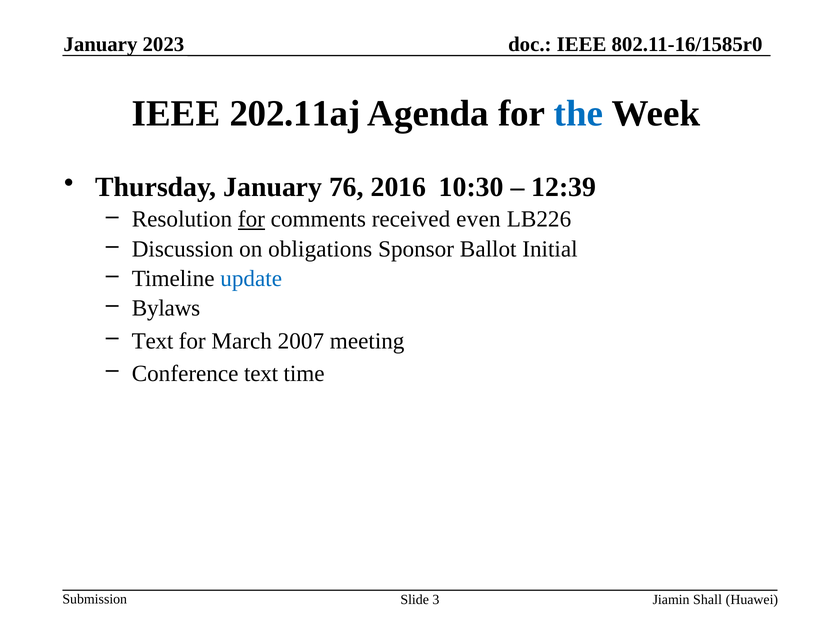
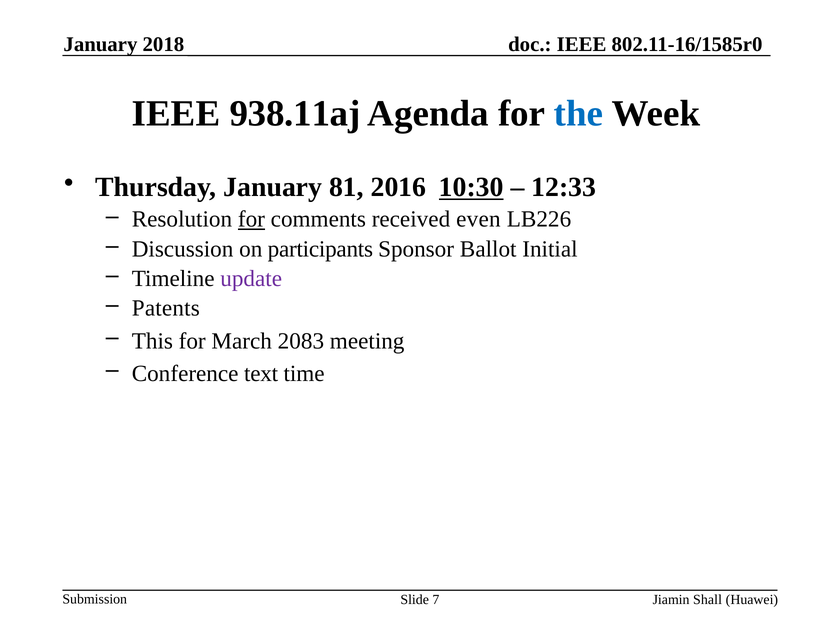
2023: 2023 -> 2018
202.11aj: 202.11aj -> 938.11aj
76: 76 -> 81
10:30 underline: none -> present
12:39: 12:39 -> 12:33
obligations: obligations -> participants
update colour: blue -> purple
Bylaws: Bylaws -> Patents
Text at (152, 341): Text -> This
2007: 2007 -> 2083
3: 3 -> 7
